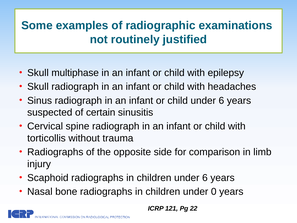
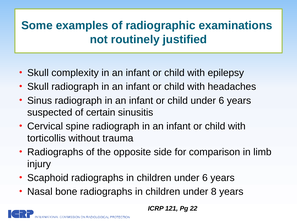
multiphase: multiphase -> complexity
0: 0 -> 8
